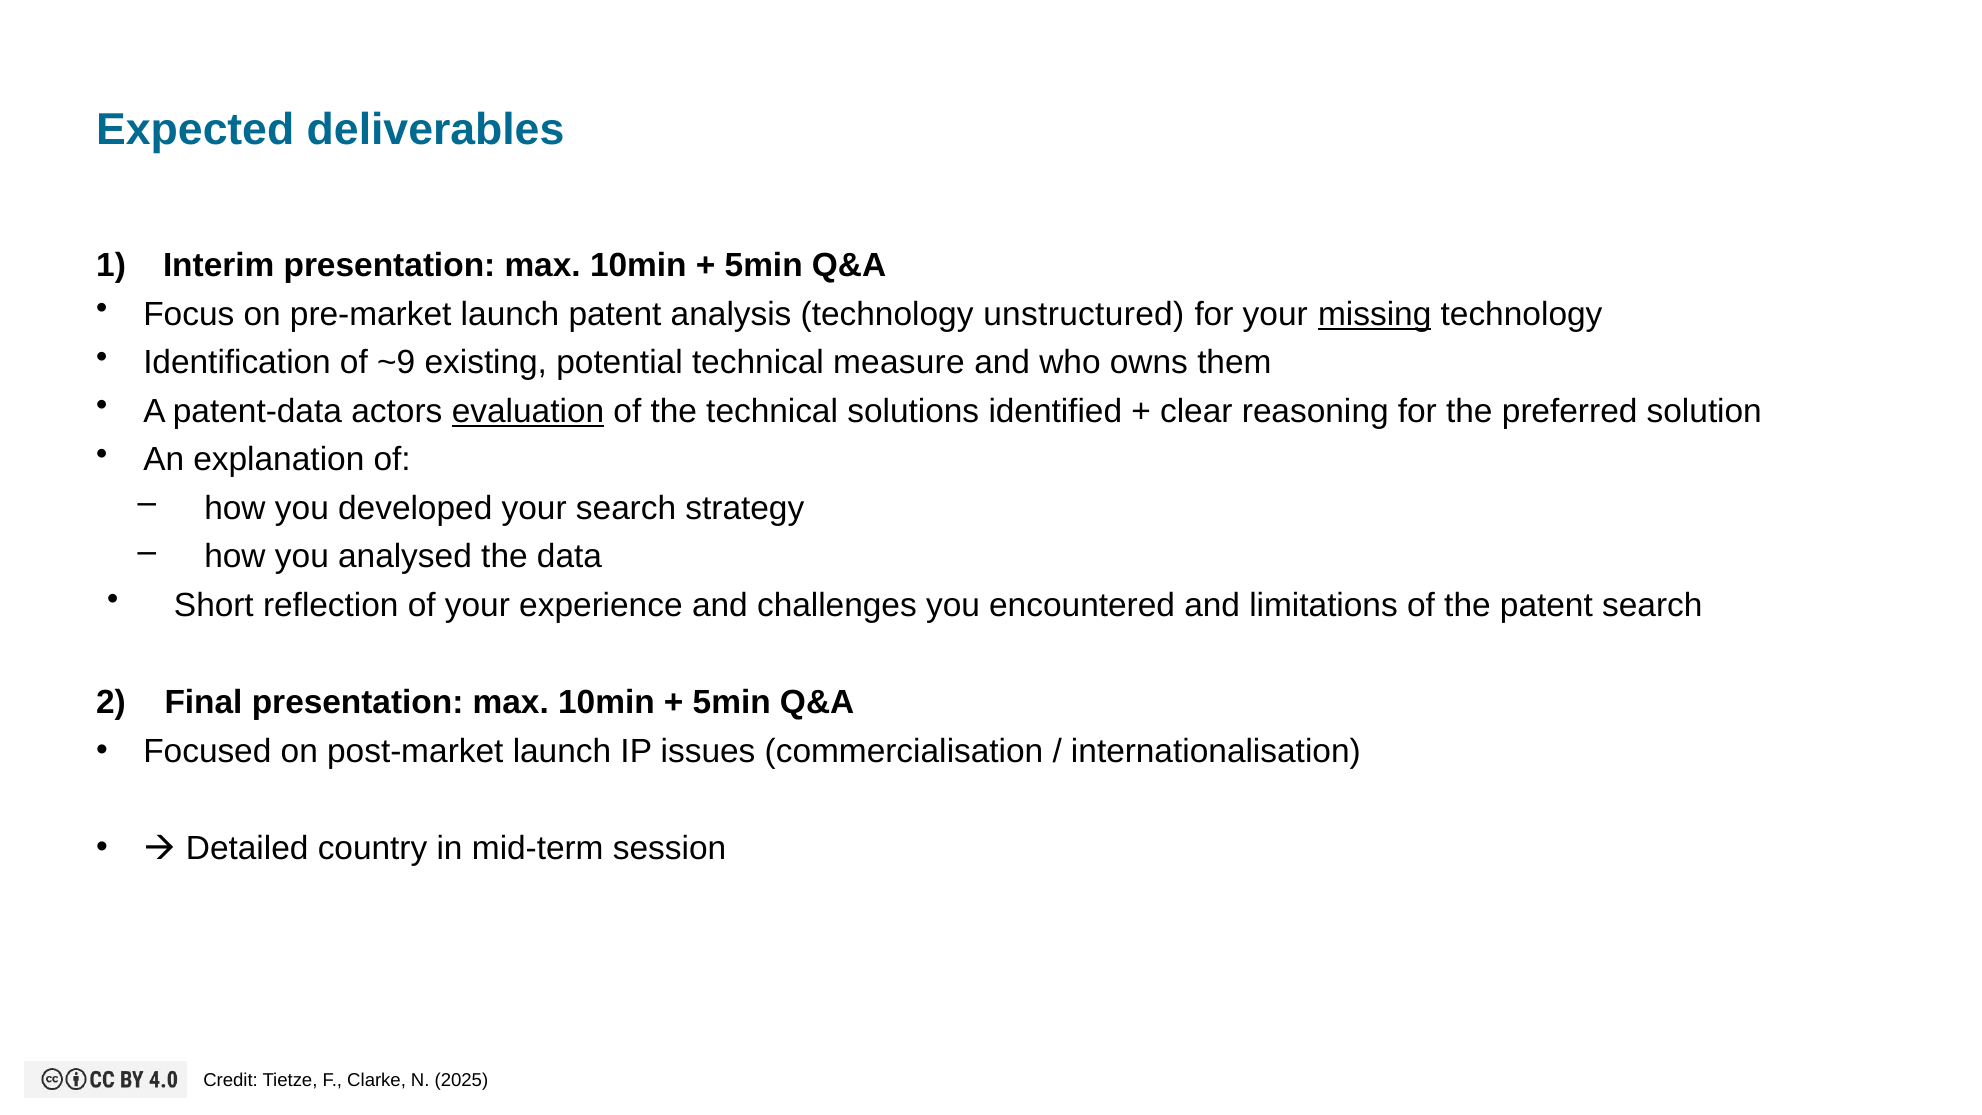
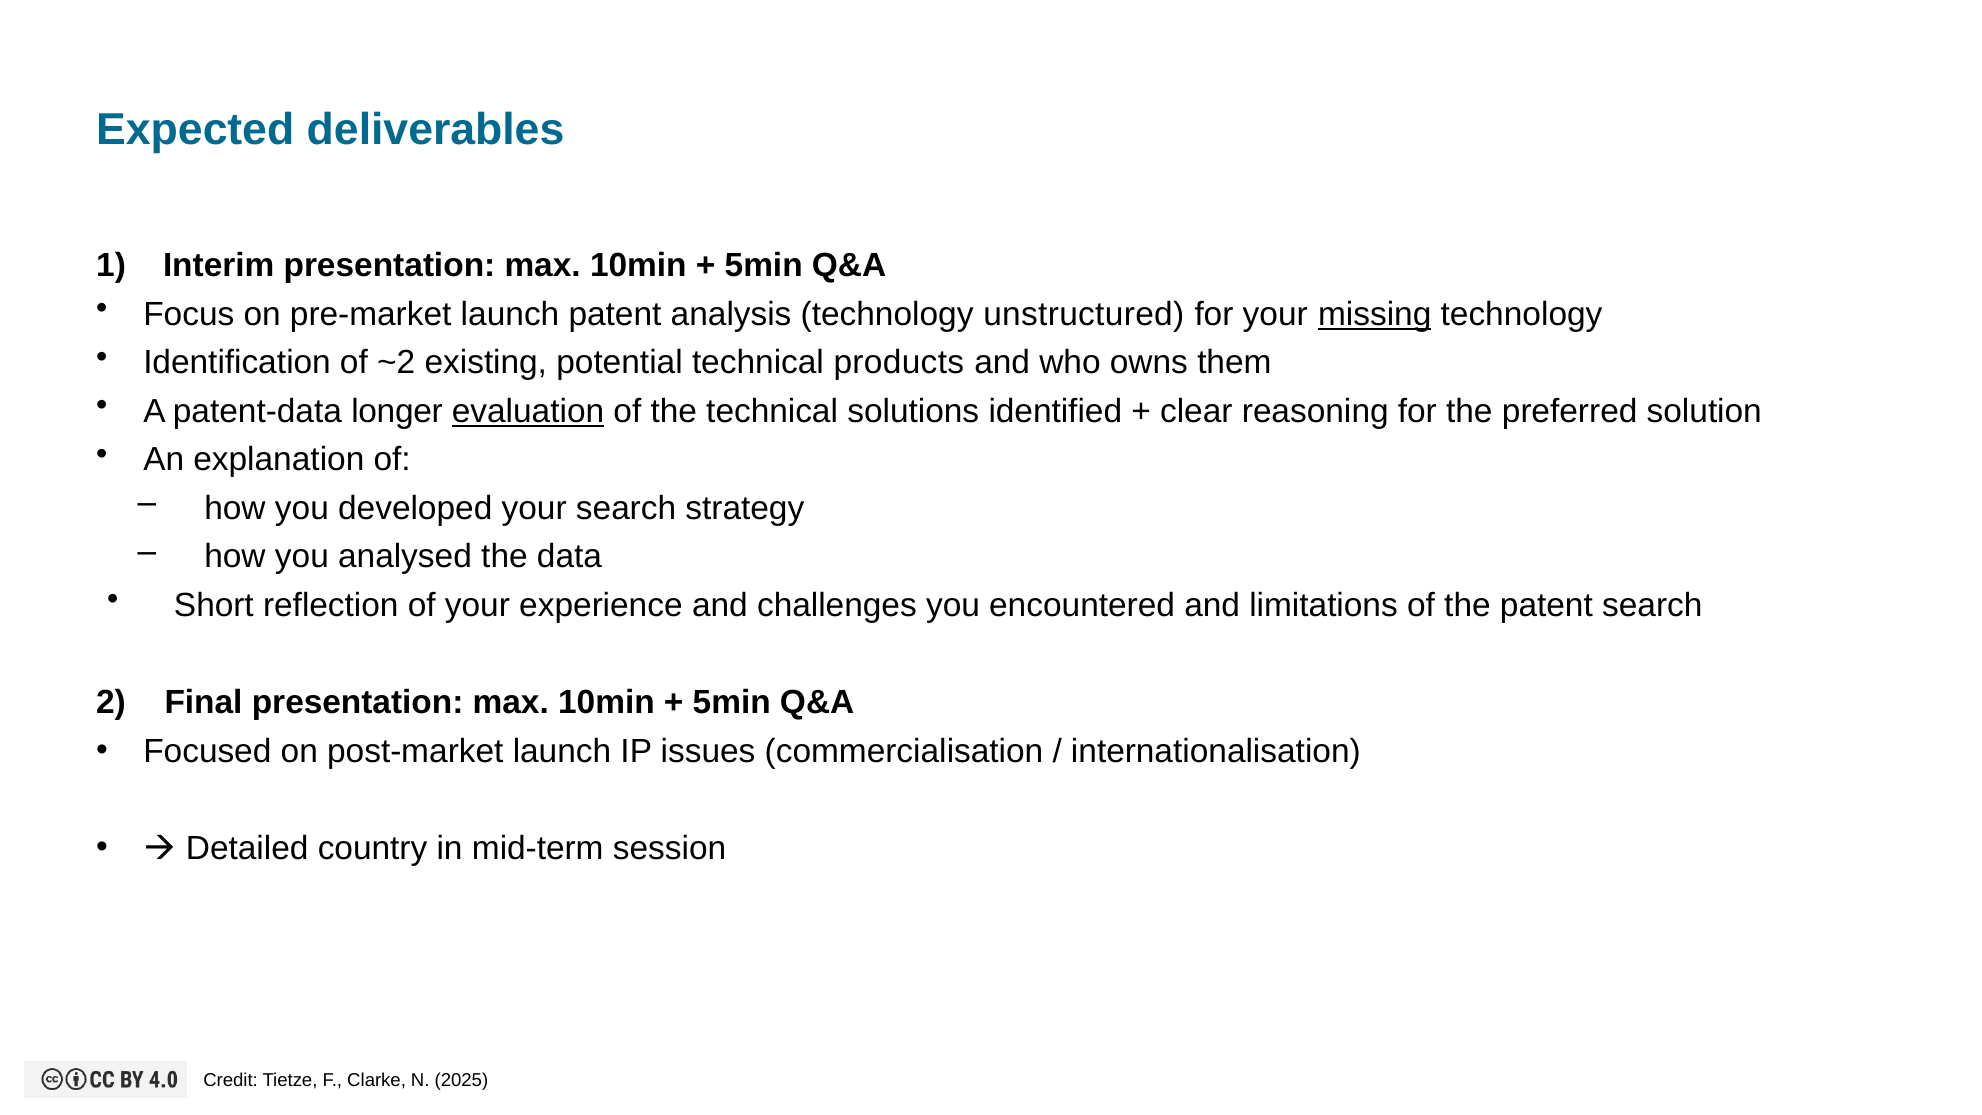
~9: ~9 -> ~2
measure: measure -> products
actors: actors -> longer
